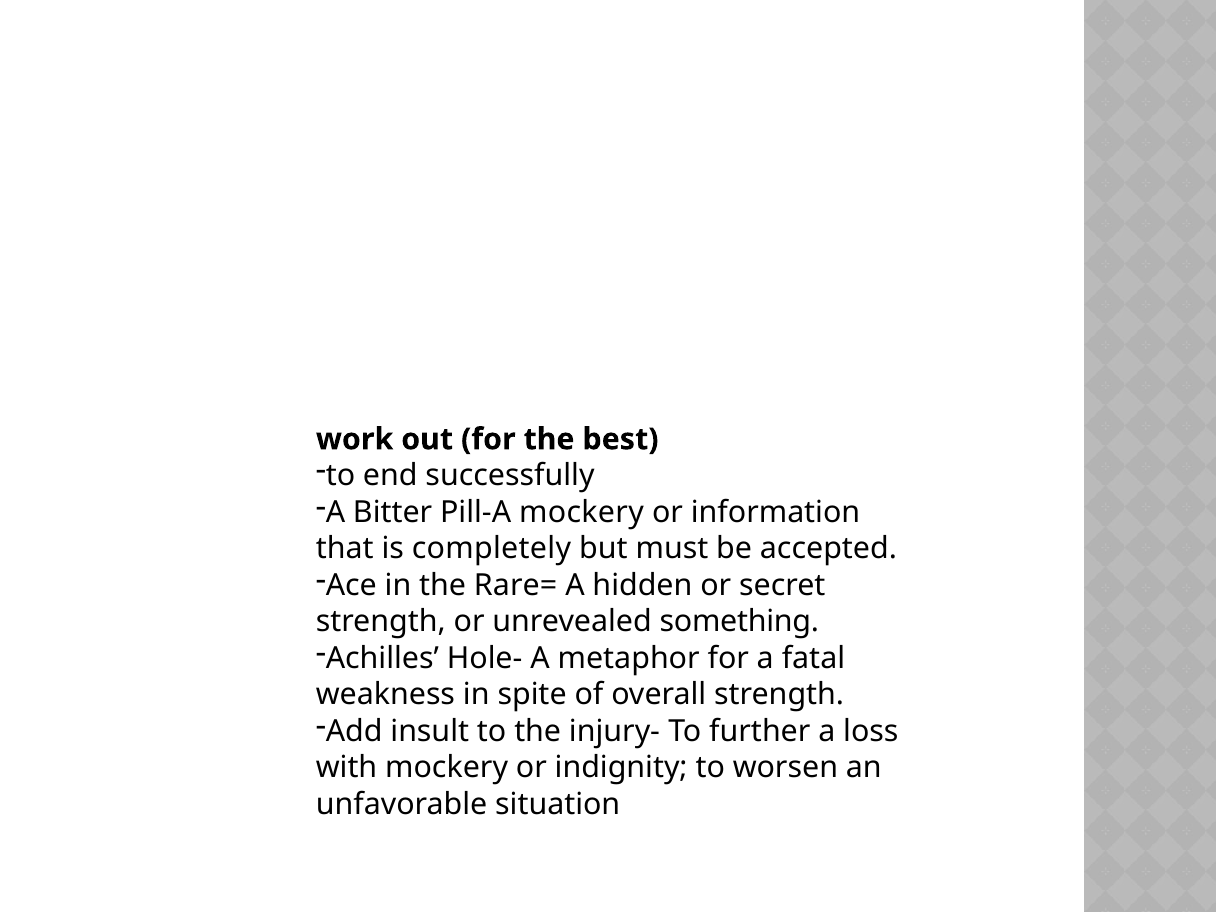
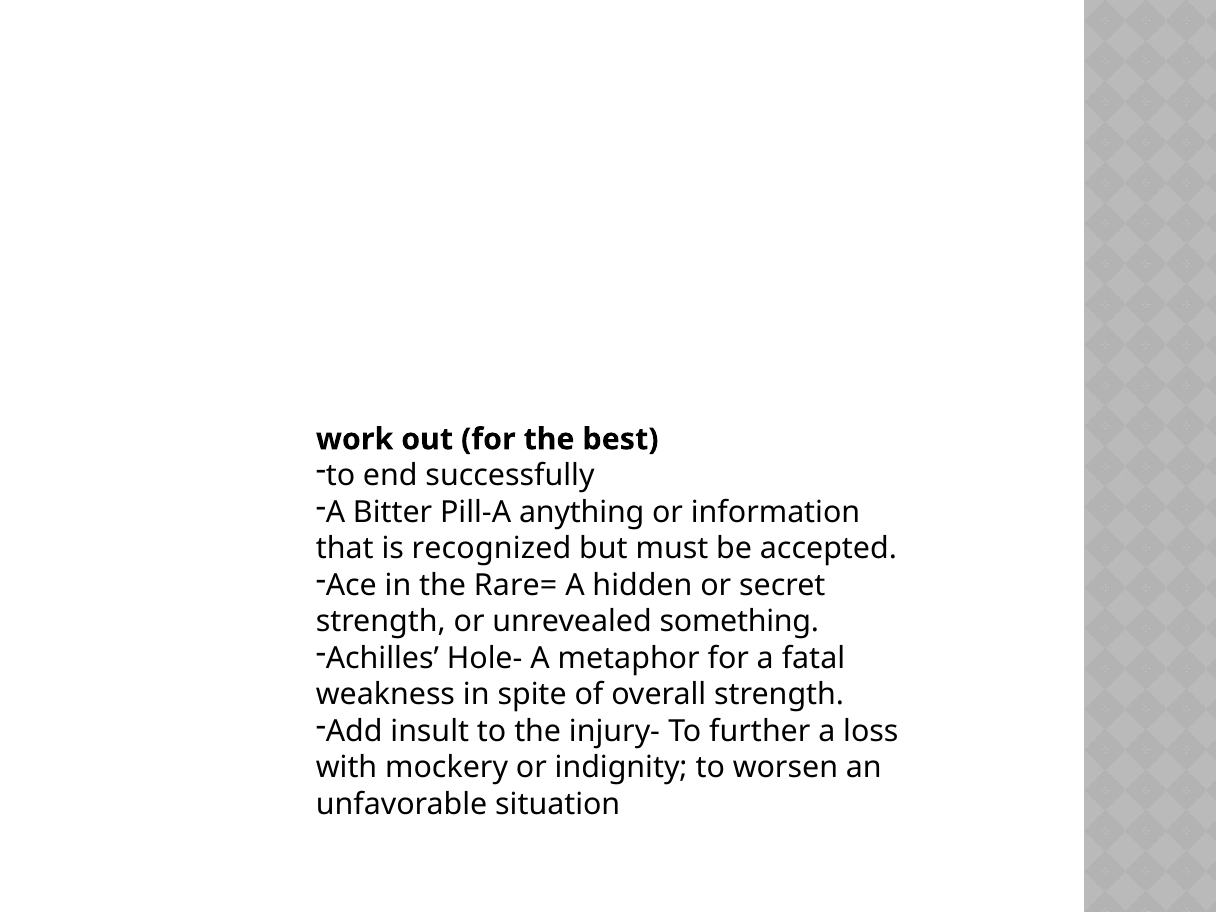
Pill-A mockery: mockery -> anything
completely: completely -> recognized
